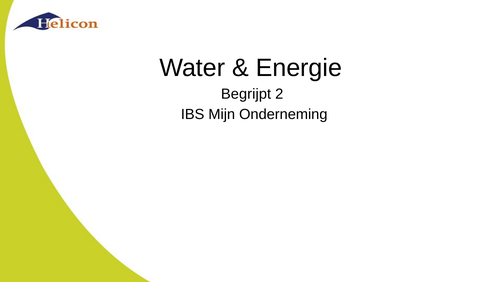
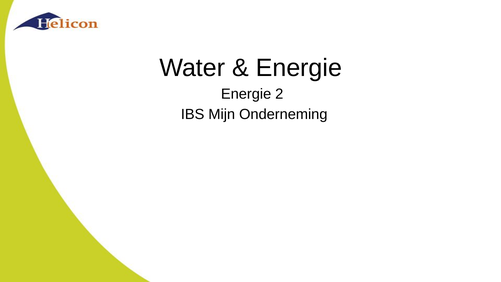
Begrijpt at (246, 94): Begrijpt -> Energie
